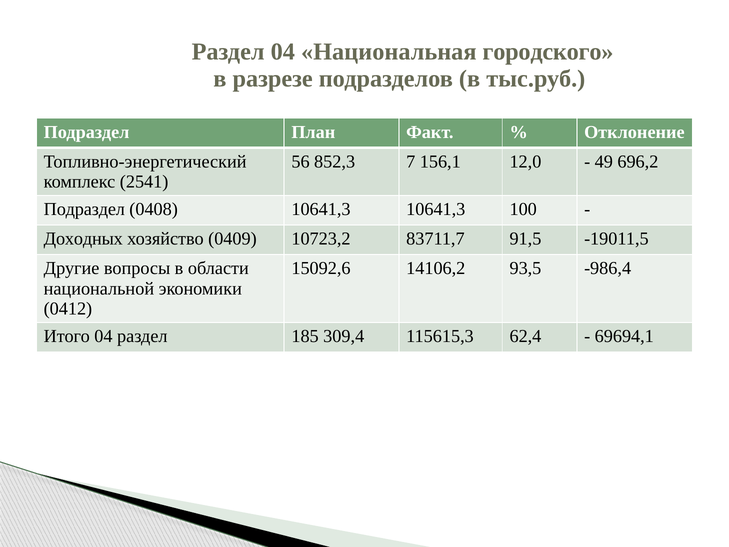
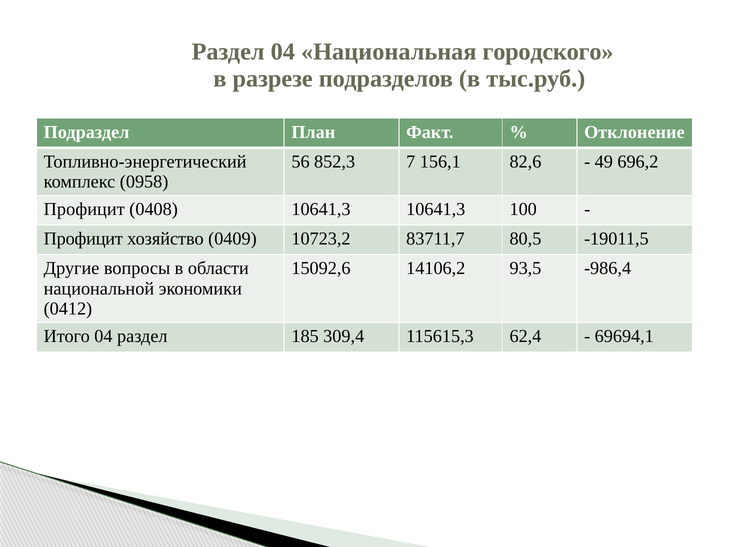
12,0: 12,0 -> 82,6
2541: 2541 -> 0958
Подраздел at (84, 209): Подраздел -> Профицит
Доходных at (83, 239): Доходных -> Профицит
91,5: 91,5 -> 80,5
